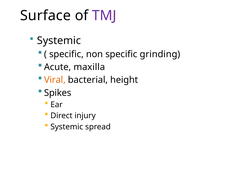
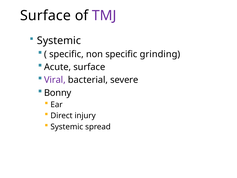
Acute maxilla: maxilla -> surface
Viral colour: orange -> purple
height: height -> severe
Spikes: Spikes -> Bonny
